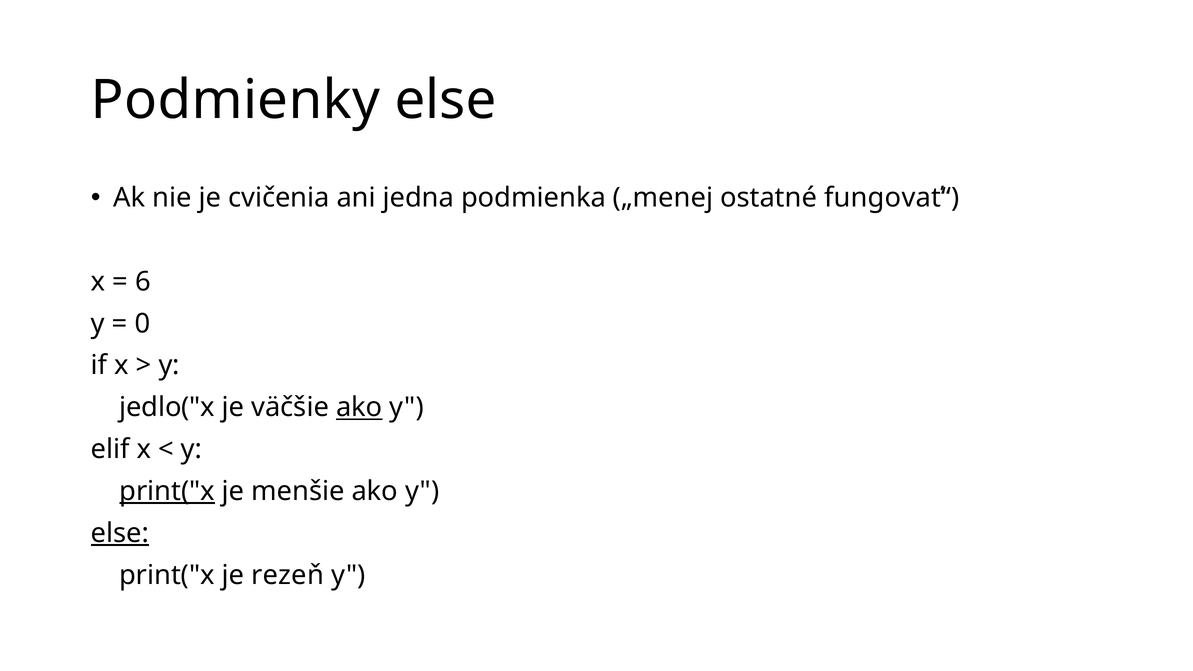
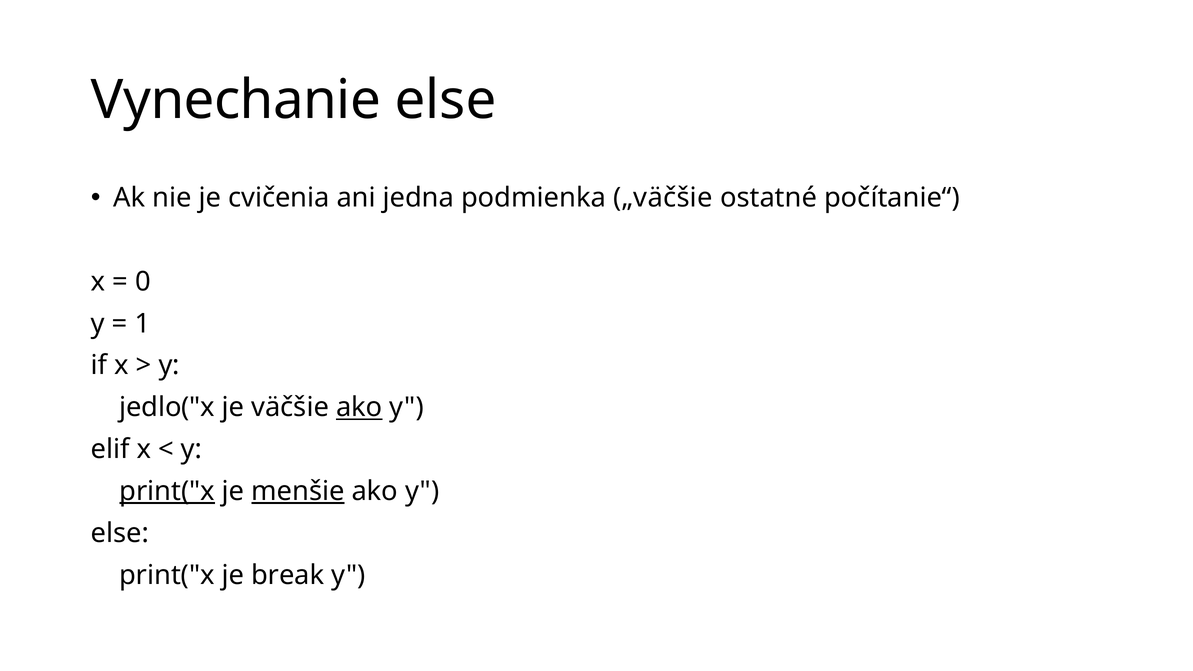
Podmienky: Podmienky -> Vynechanie
„menej: „menej -> „väčšie
fungovať“: fungovať“ -> počítanie“
6: 6 -> 0
0: 0 -> 1
menšie underline: none -> present
else at (120, 533) underline: present -> none
rezeň: rezeň -> break
